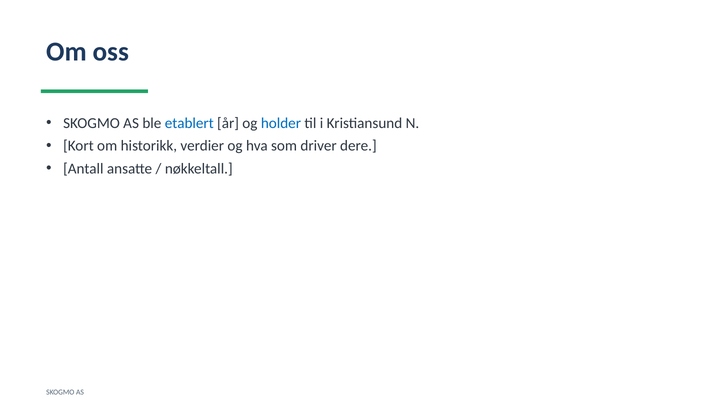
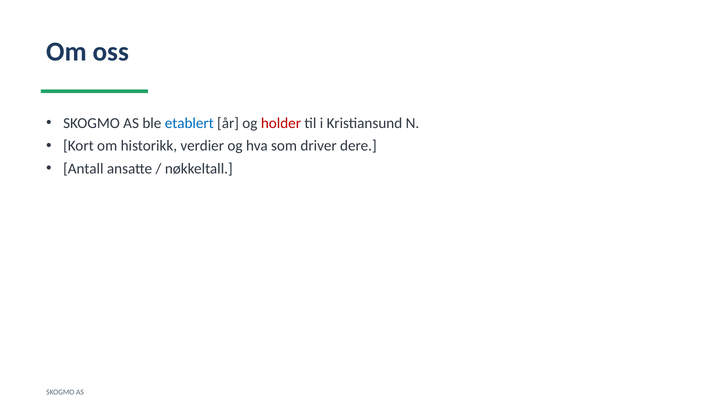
holder colour: blue -> red
